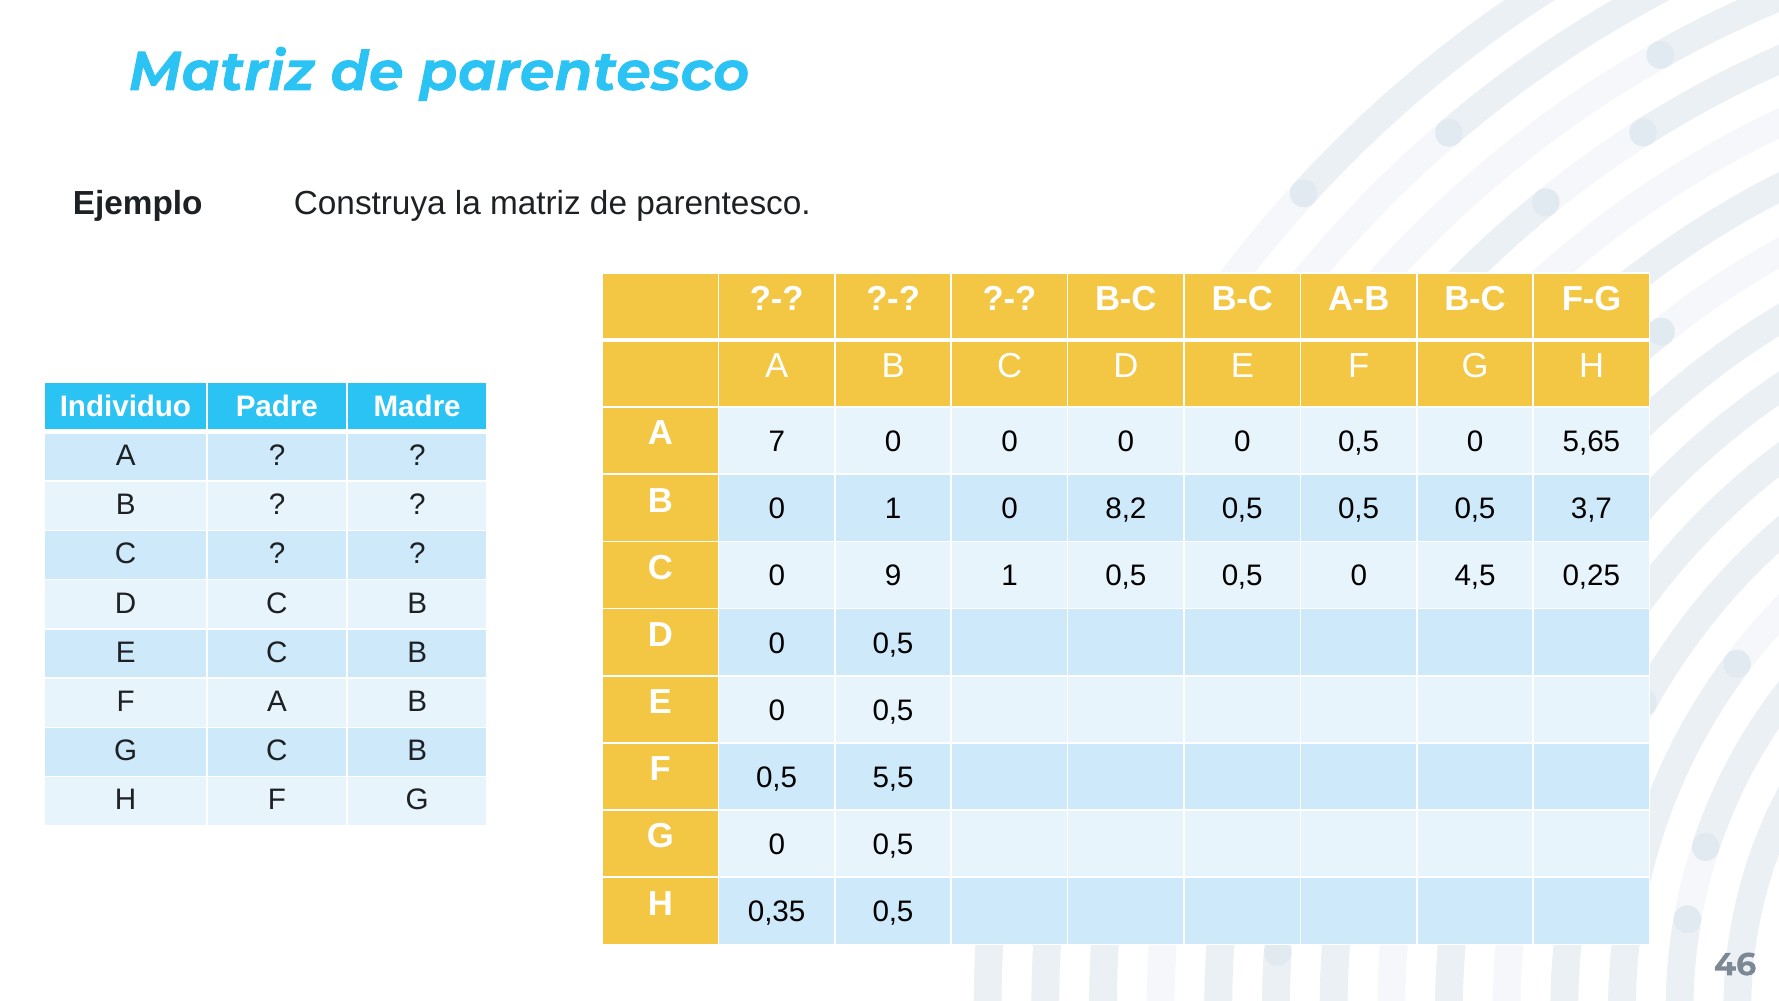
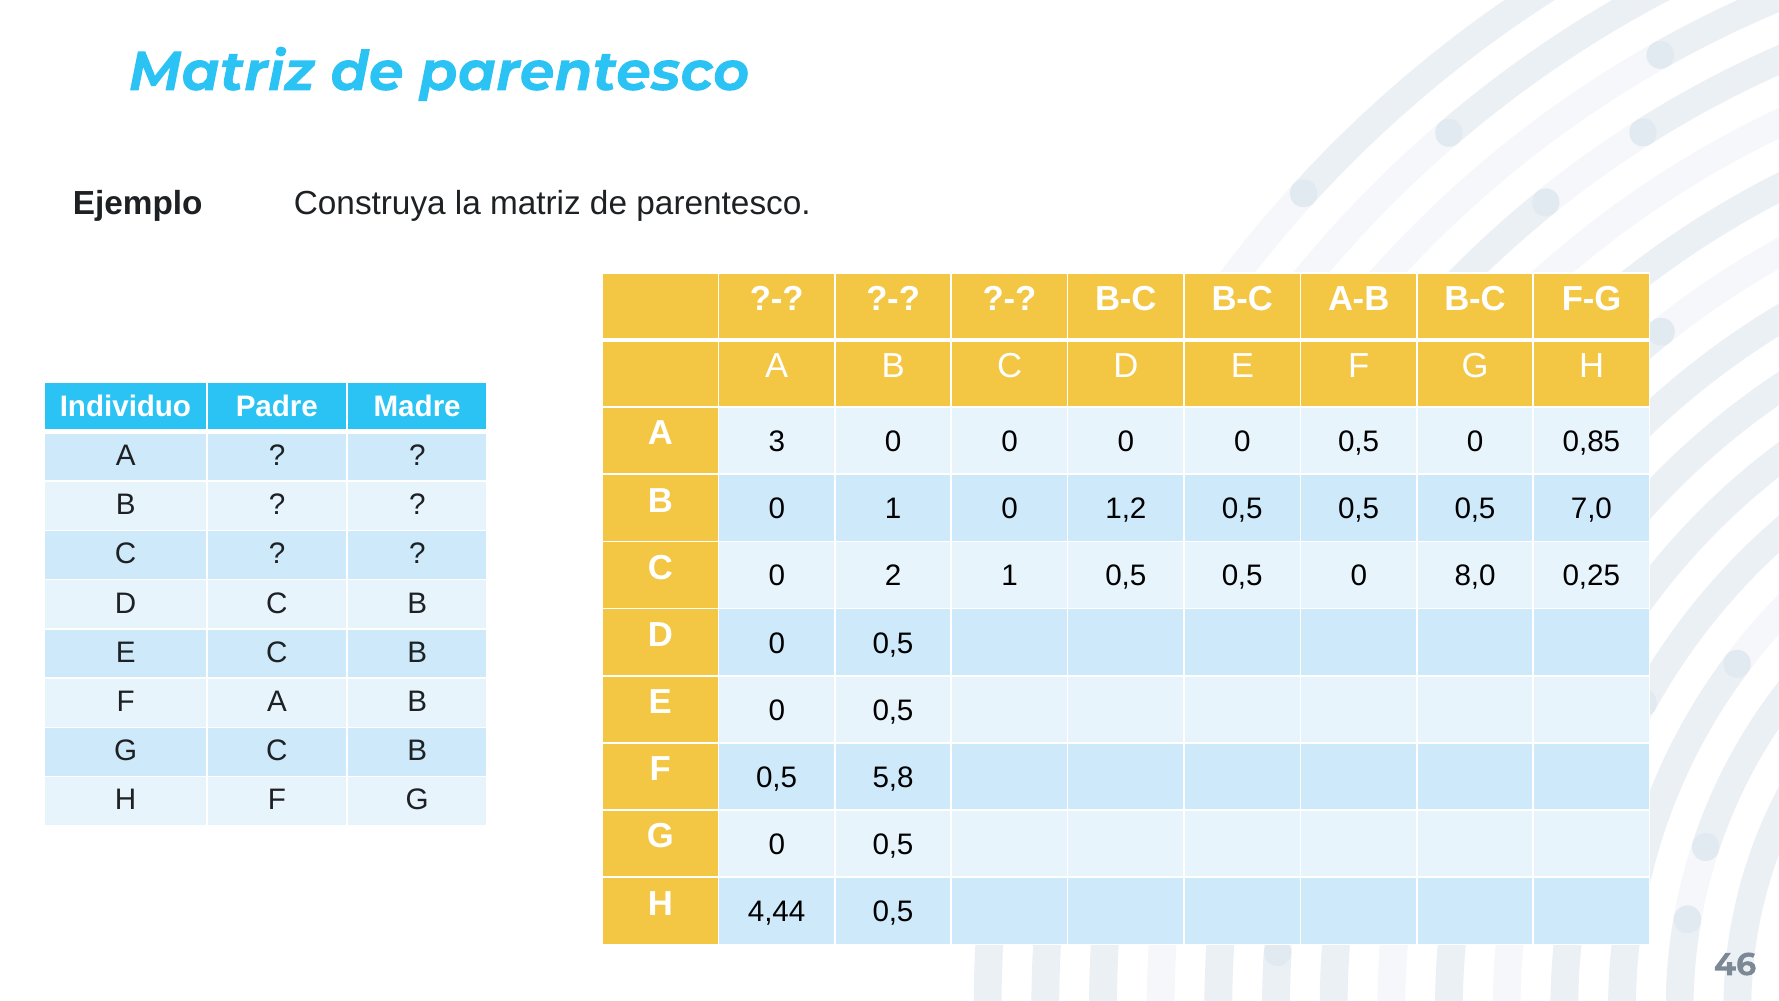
7: 7 -> 3
5,65: 5,65 -> 0,85
8,2: 8,2 -> 1,2
3,7: 3,7 -> 7,0
9: 9 -> 2
4,5: 4,5 -> 8,0
5,5: 5,5 -> 5,8
0,35: 0,35 -> 4,44
